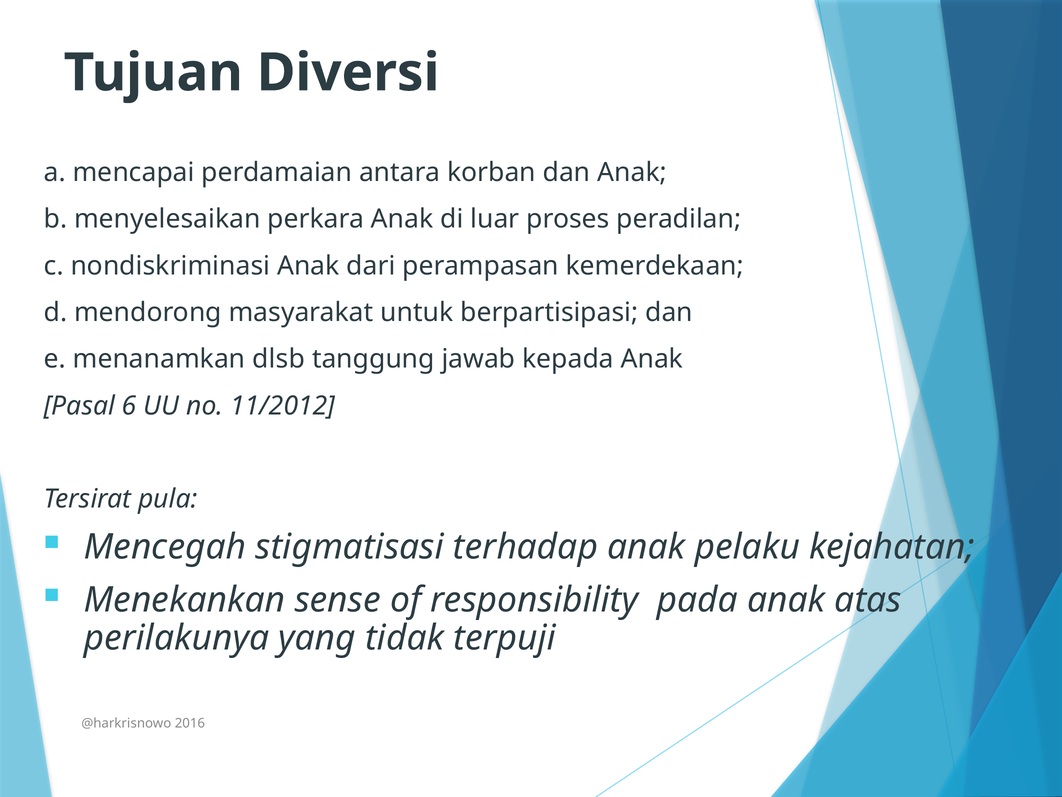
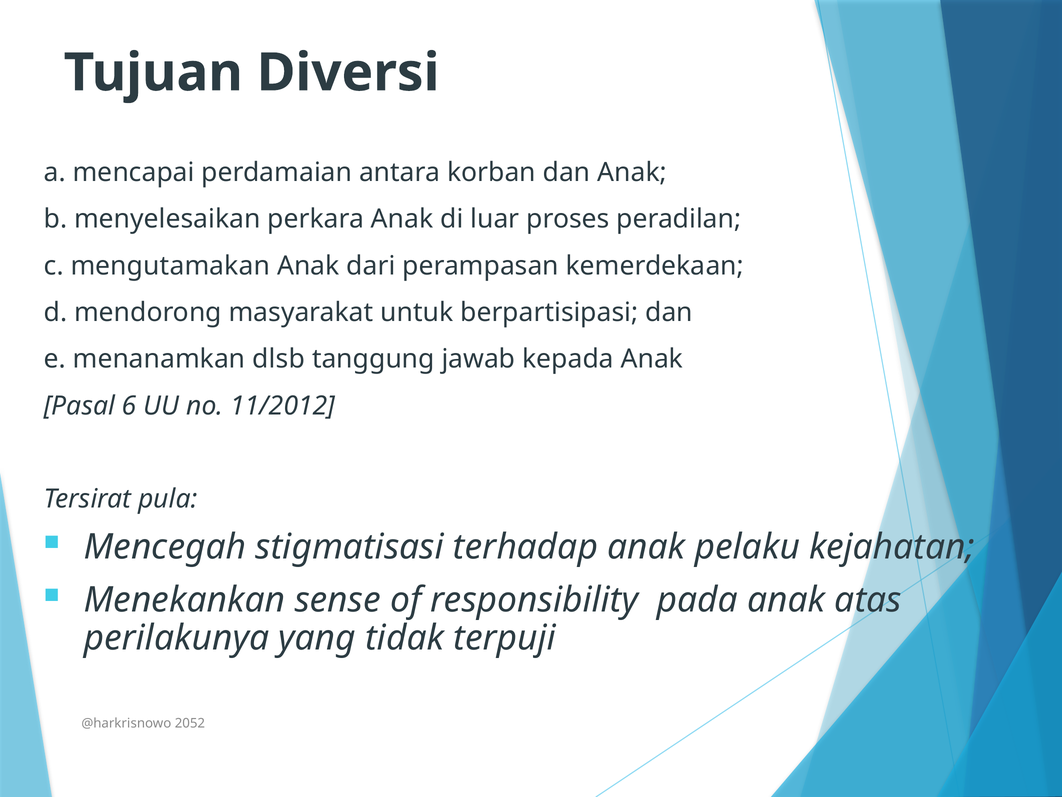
nondiskriminasi: nondiskriminasi -> mengutamakan
2016: 2016 -> 2052
